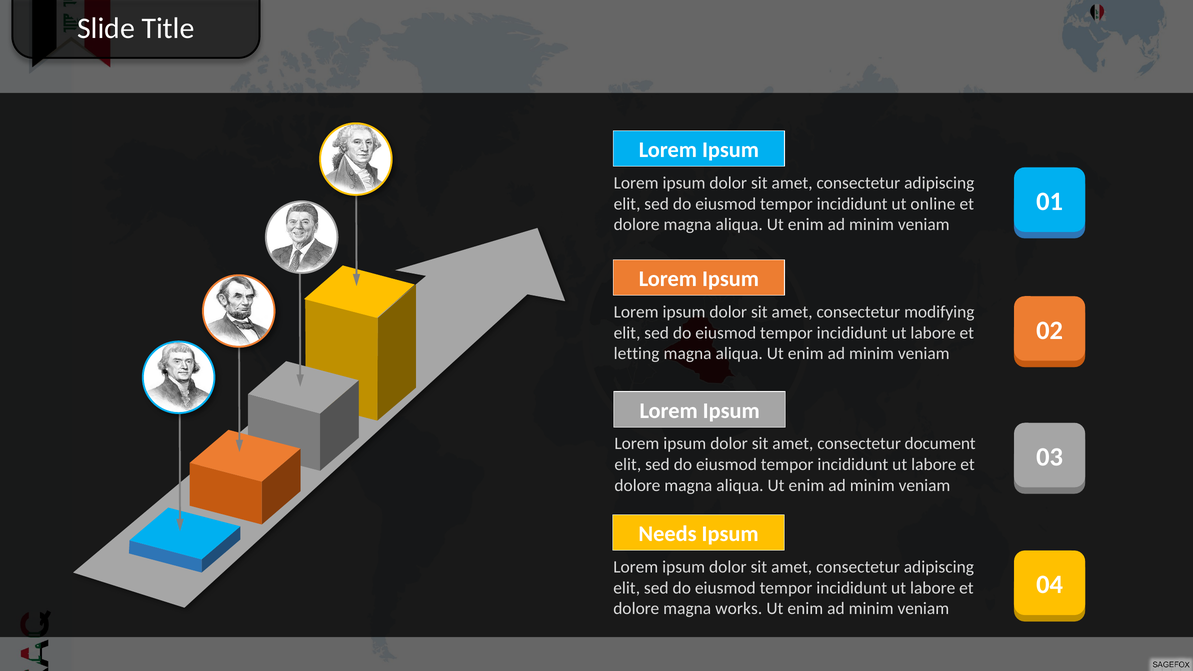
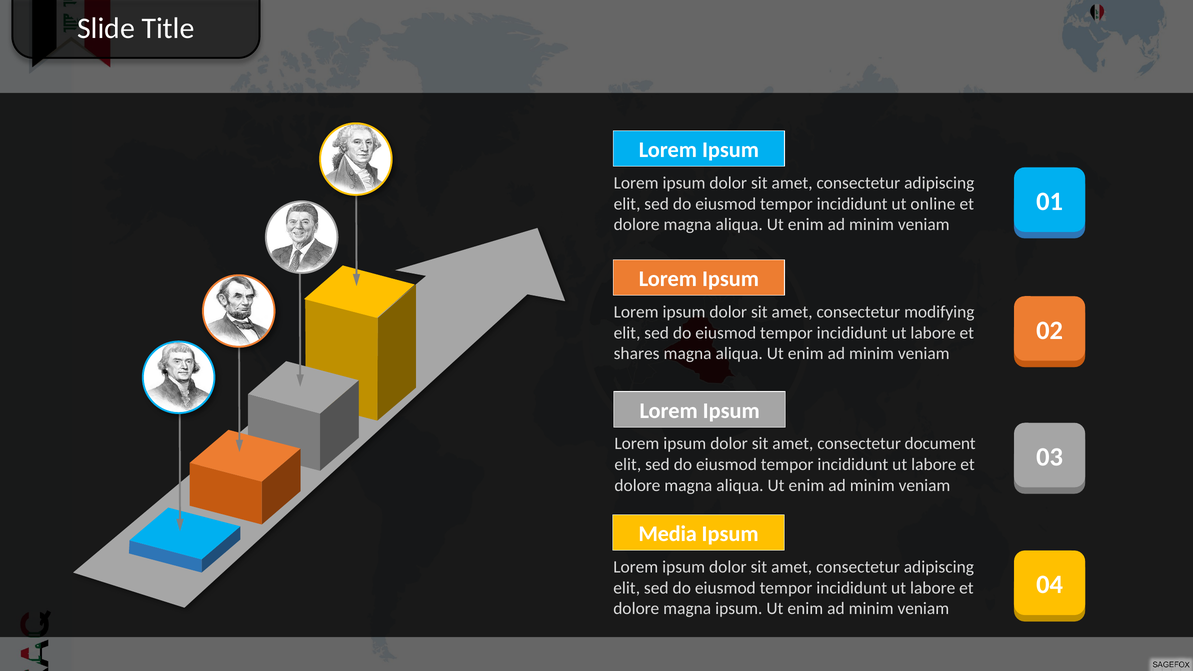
letting: letting -> shares
Needs: Needs -> Media
magna works: works -> ipsum
